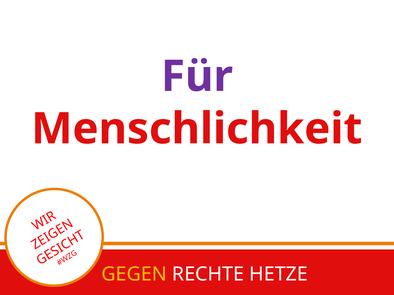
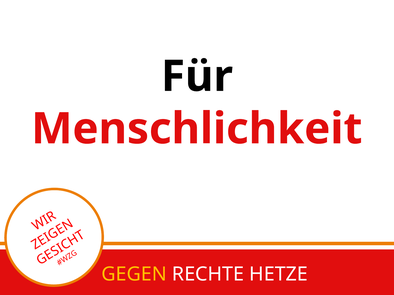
Für colour: purple -> black
